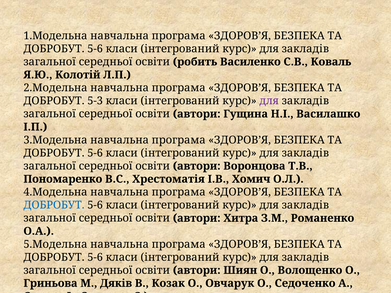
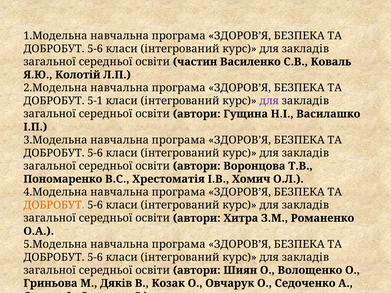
робить: робить -> частин
5-3: 5-3 -> 5-1
ДОБРОБУТ at (54, 205) colour: blue -> orange
